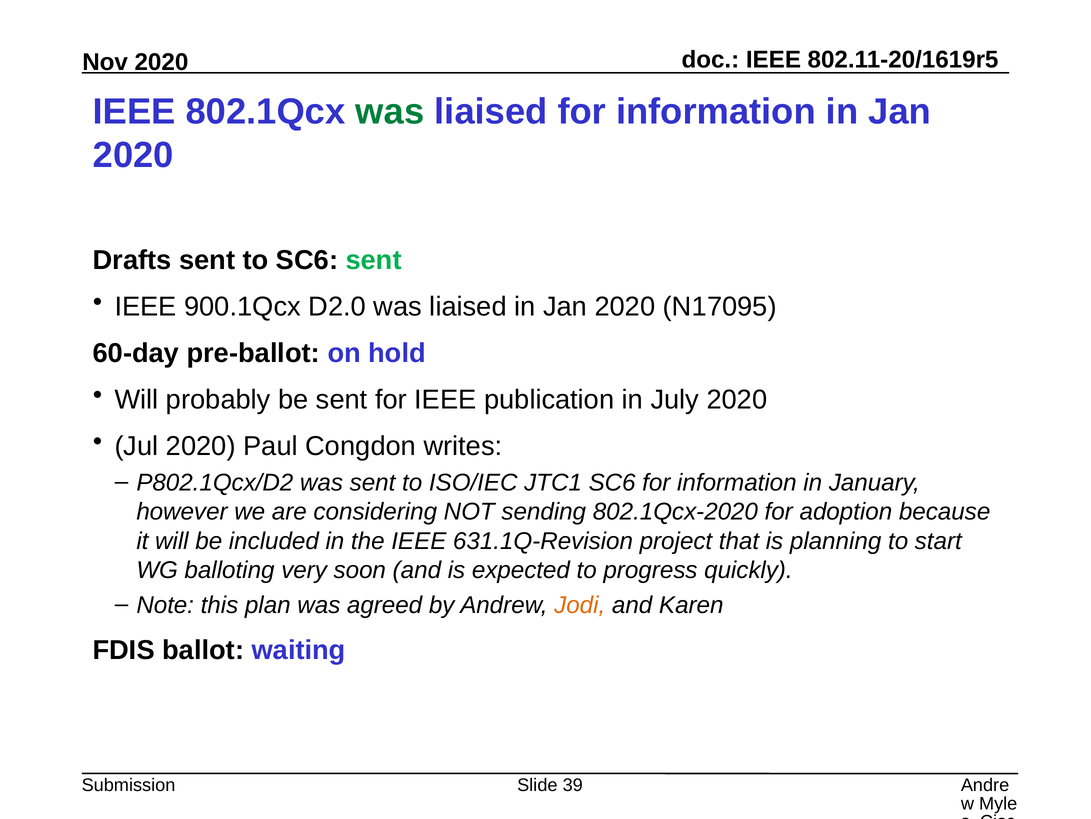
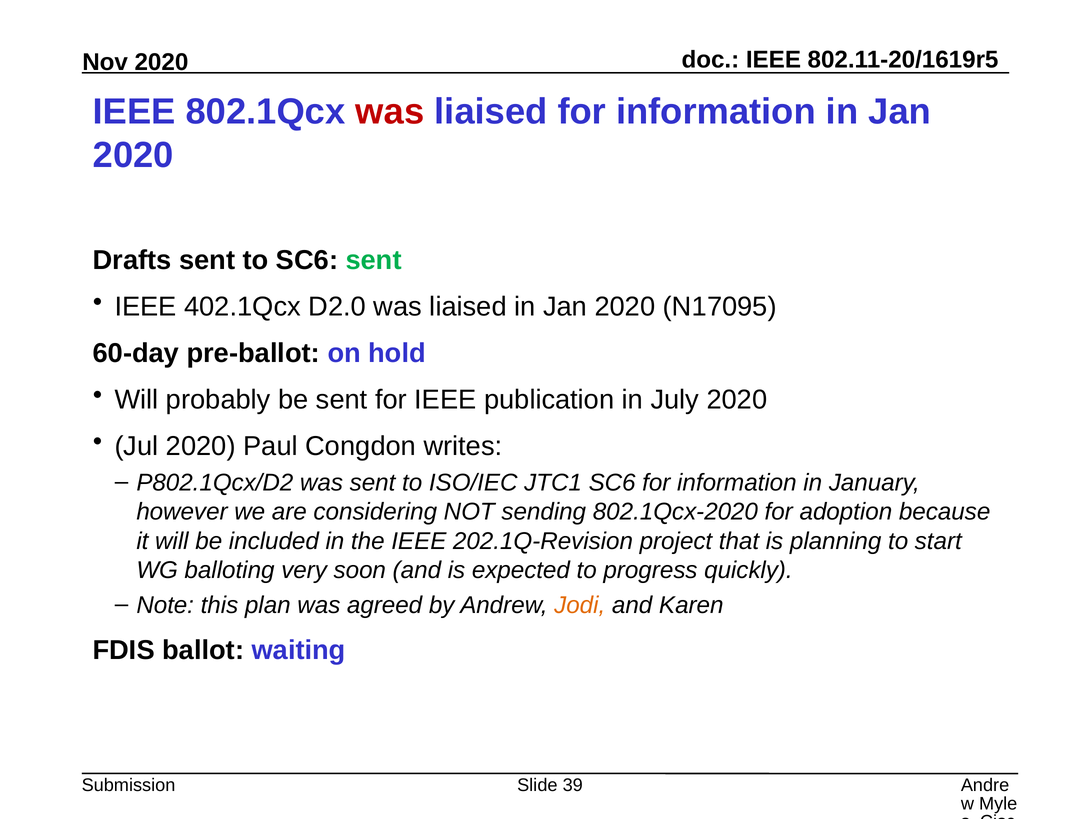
was at (390, 112) colour: green -> red
900.1Qcx: 900.1Qcx -> 402.1Qcx
631.1Q-Revision: 631.1Q-Revision -> 202.1Q-Revision
